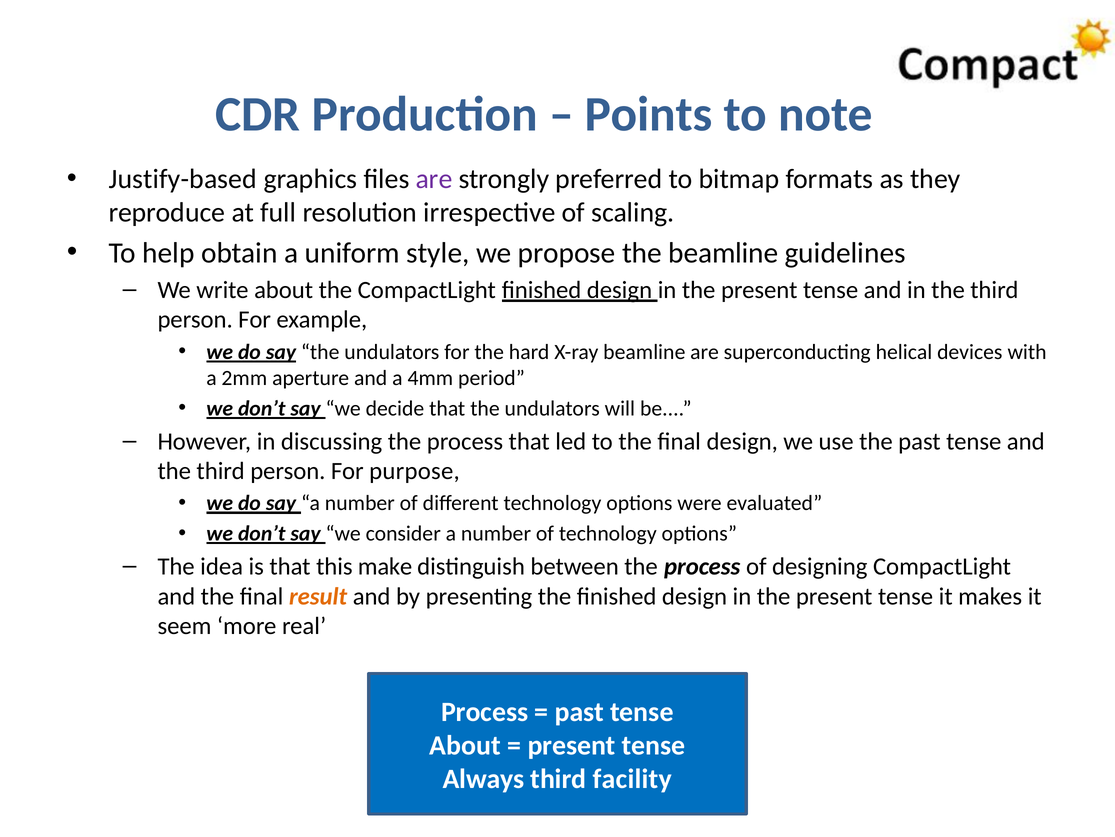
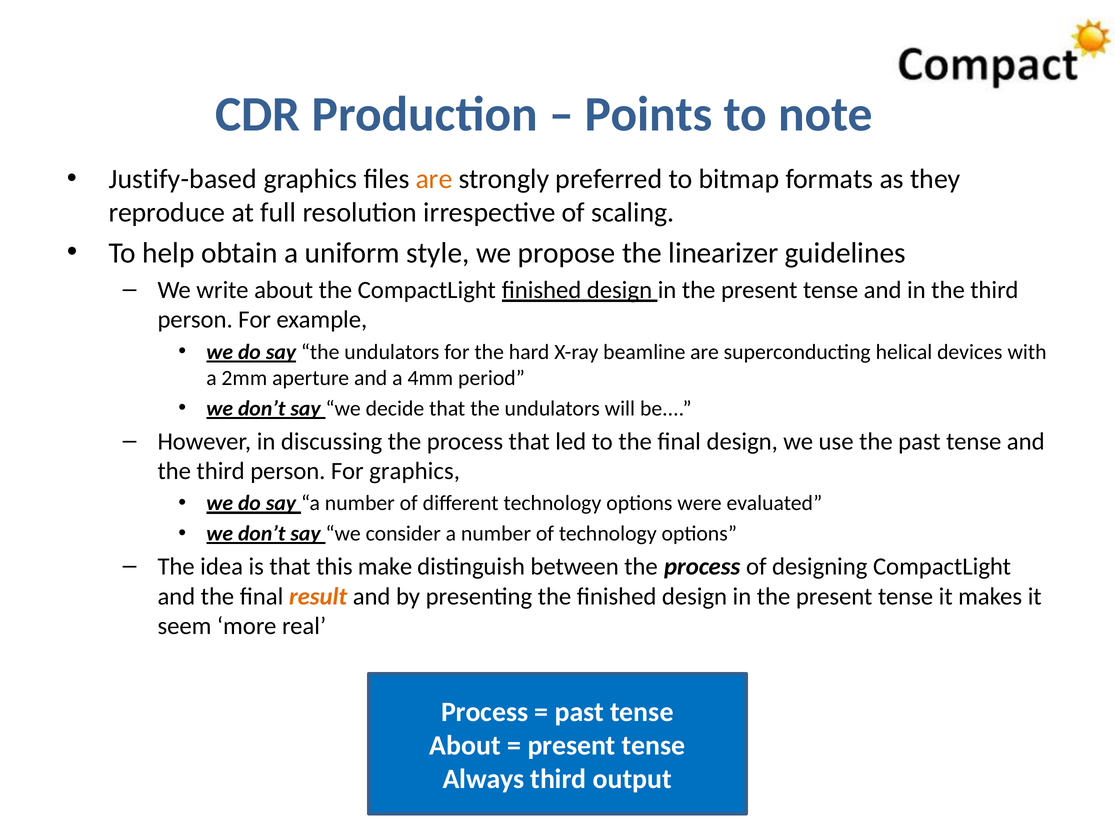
are at (434, 179) colour: purple -> orange
the beamline: beamline -> linearizer
For purpose: purpose -> graphics
facility: facility -> output
